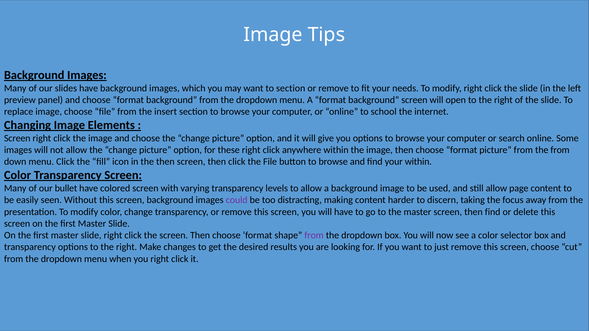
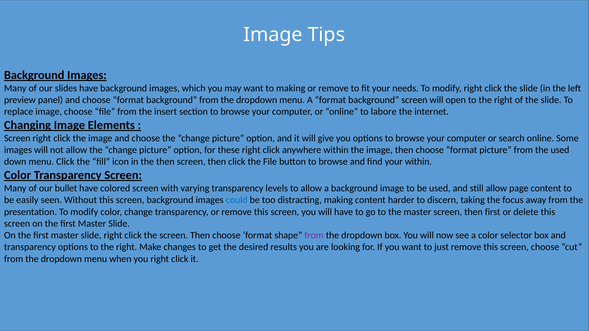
to section: section -> making
school: school -> labore
the from: from -> used
could colour: purple -> blue
then find: find -> first
